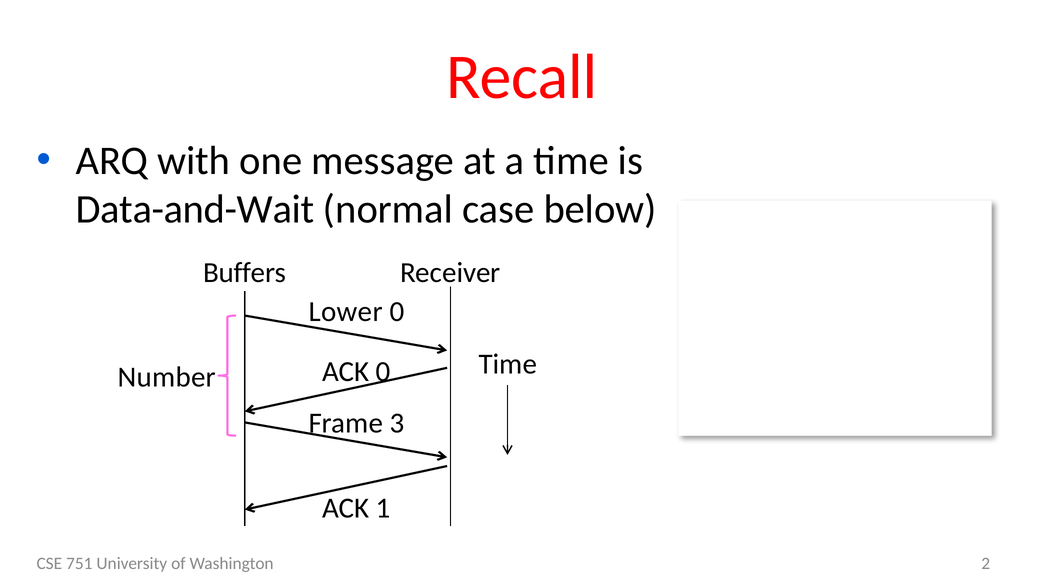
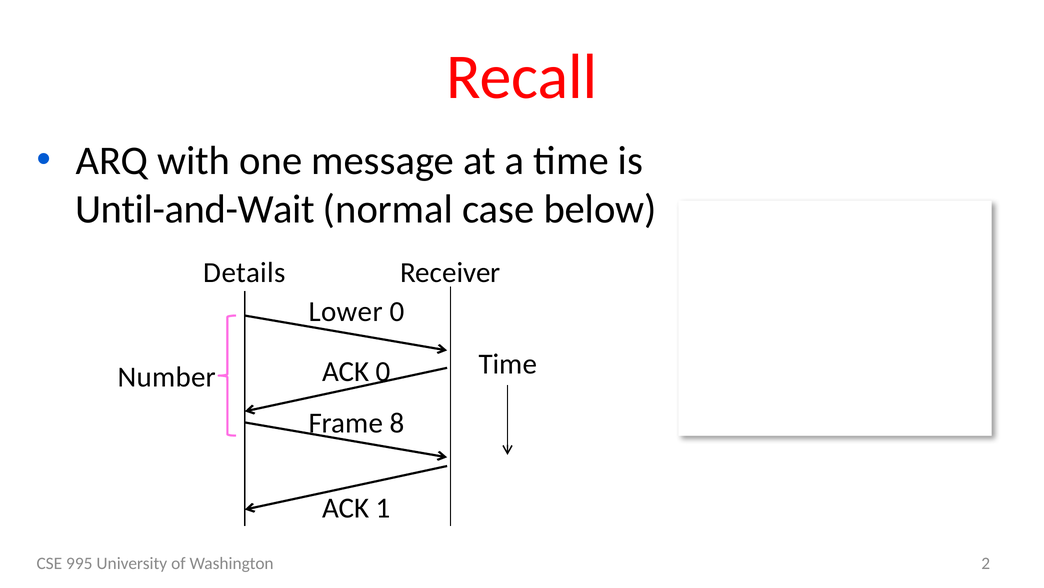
Data-and-Wait: Data-and-Wait -> Until-and-Wait
Buffers: Buffers -> Details
3: 3 -> 8
751: 751 -> 995
